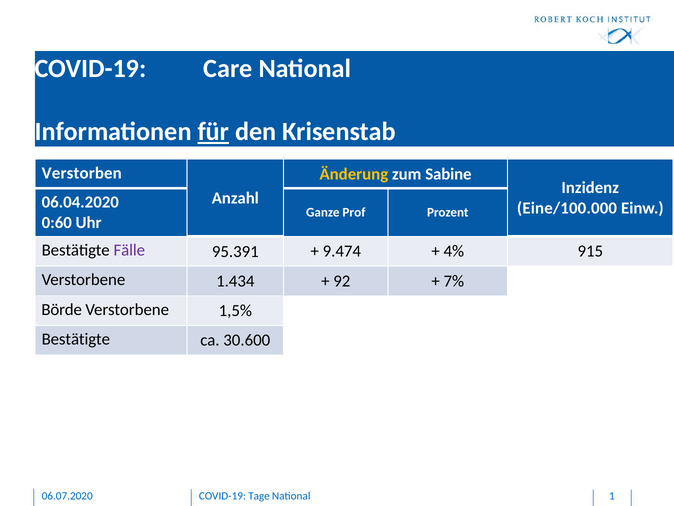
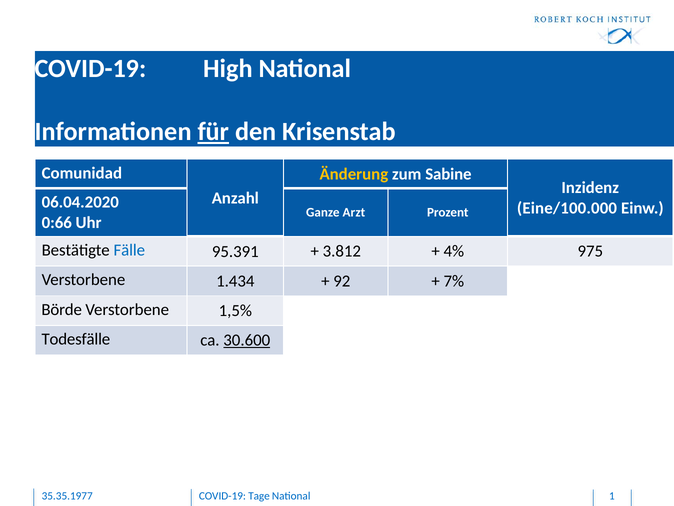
Care: Care -> High
Verstorben: Verstorben -> Comunidad
Prof: Prof -> Arzt
0:60: 0:60 -> 0:66
Fälle colour: purple -> blue
9.474: 9.474 -> 3.812
915: 915 -> 975
Bestätigte at (76, 339): Bestätigte -> Todesfälle
30.600 underline: none -> present
06.07.2020: 06.07.2020 -> 35.35.1977
